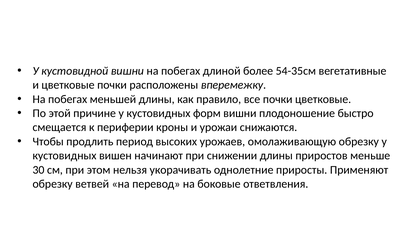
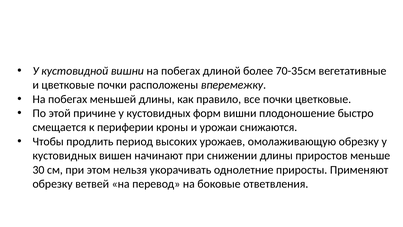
54-35см: 54-35см -> 70-35см
